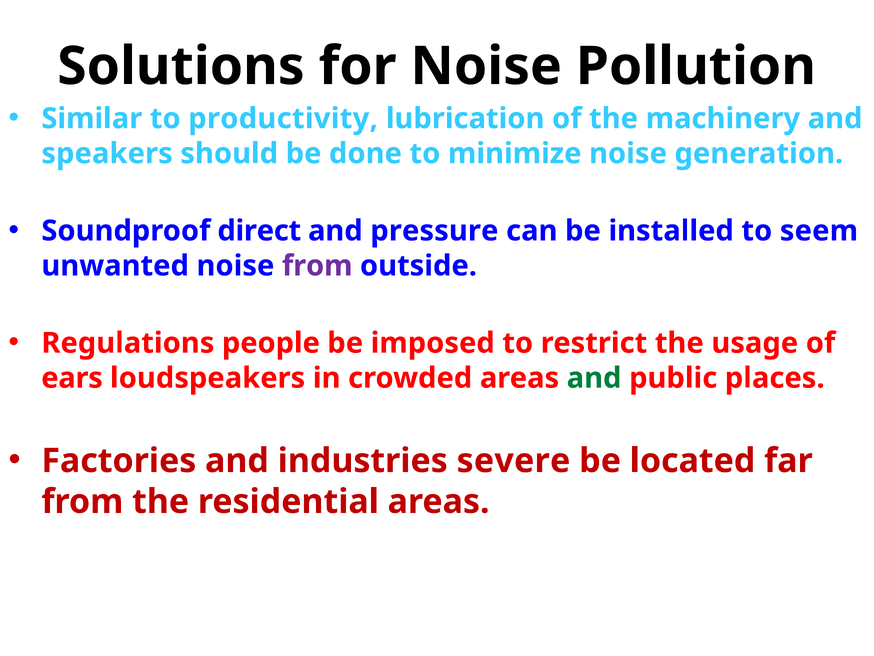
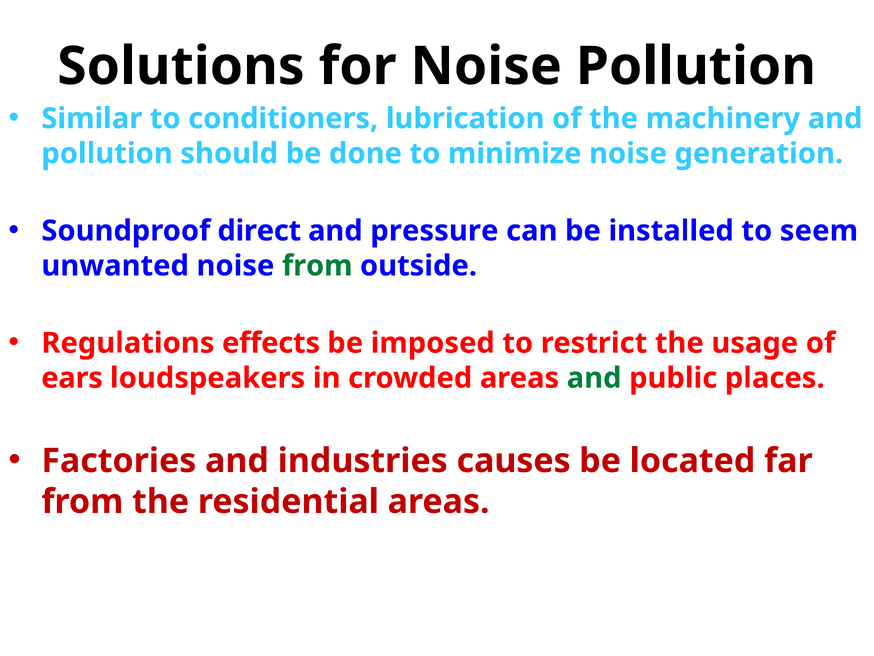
productivity: productivity -> conditioners
speakers at (107, 153): speakers -> pollution
from at (317, 266) colour: purple -> green
people: people -> effects
severe: severe -> causes
